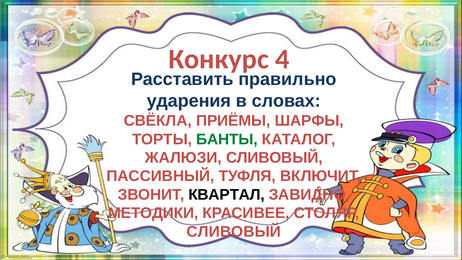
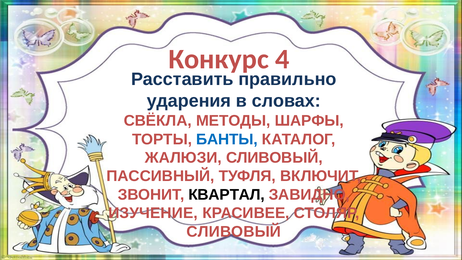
ПРИЁМЫ: ПРИЁМЫ -> МЕТОДЫ
БАНТЫ colour: green -> blue
МЕТОДИКИ: МЕТОДИКИ -> ИЗУЧЕНИЕ
